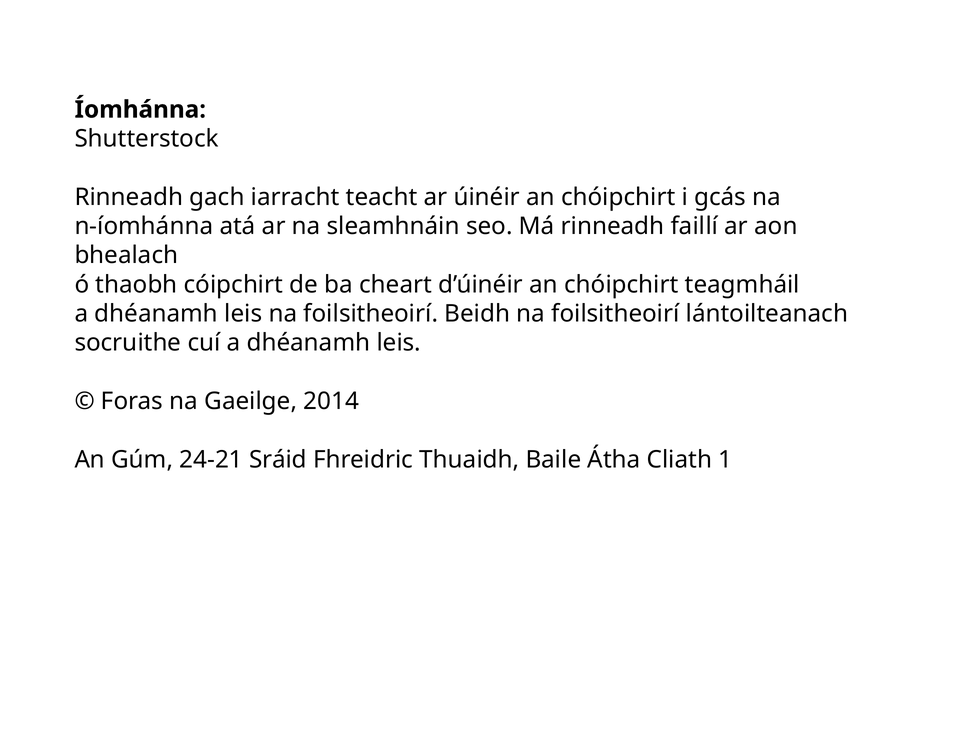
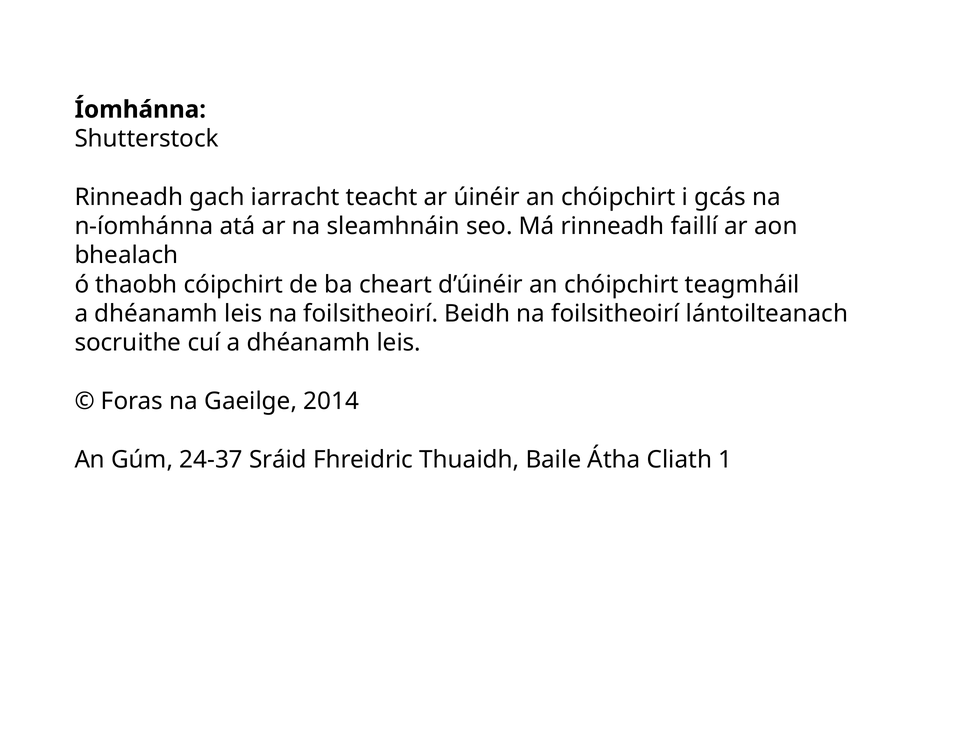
24-21: 24-21 -> 24-37
